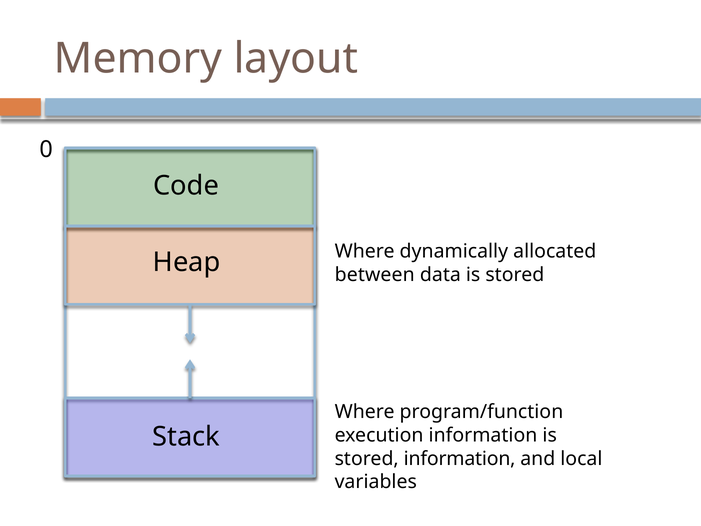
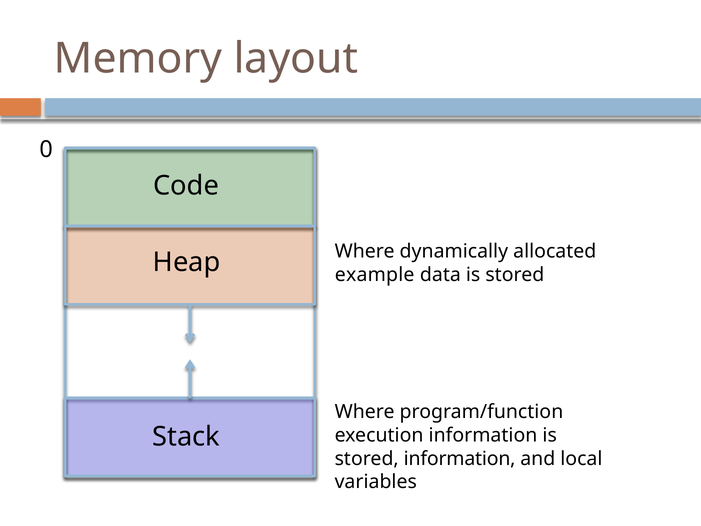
between: between -> example
